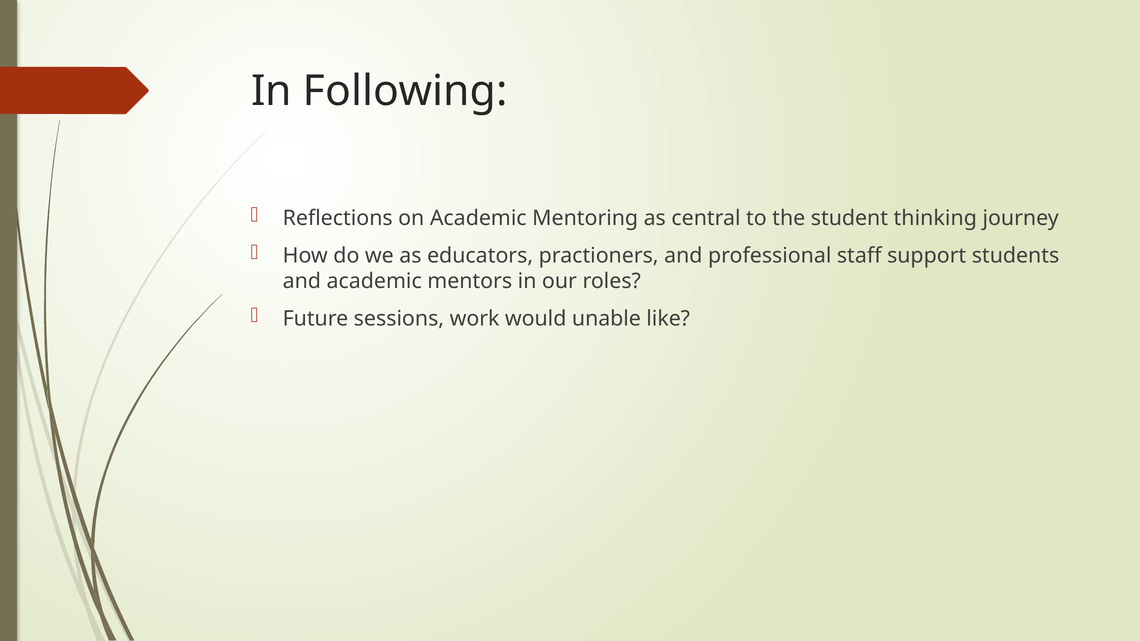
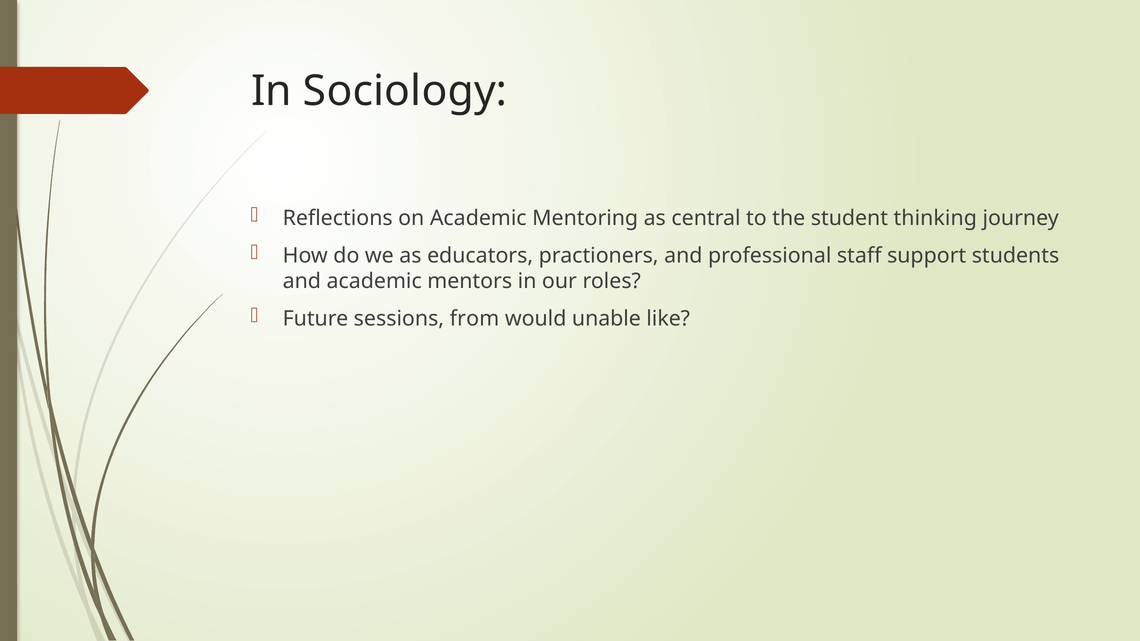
Following: Following -> Sociology
work: work -> from
